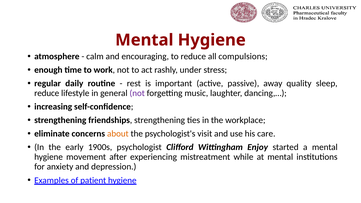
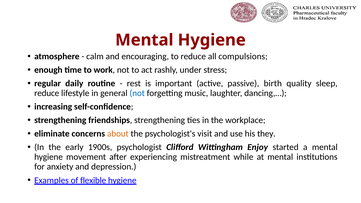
away: away -> birth
not at (137, 93) colour: purple -> blue
care: care -> they
patient: patient -> flexible
